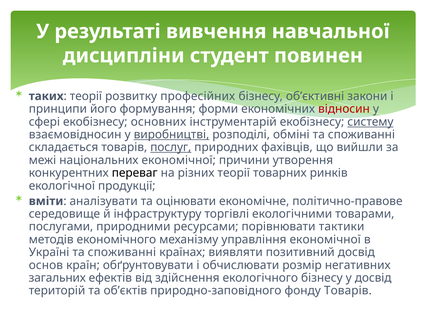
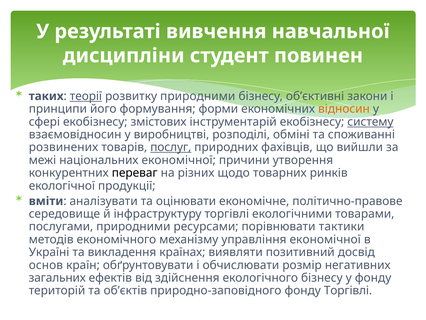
теорії at (86, 96) underline: none -> present
розвитку професійних: професійних -> природними
відносин colour: red -> orange
основних: основних -> змістових
виробництві underline: present -> none
складається: складається -> розвинених
різних теорії: теорії -> щодо
Україні та споживанні: споживанні -> викладення
у досвід: досвід -> фонду
фонду Товарів: Товарів -> Торгівлі
